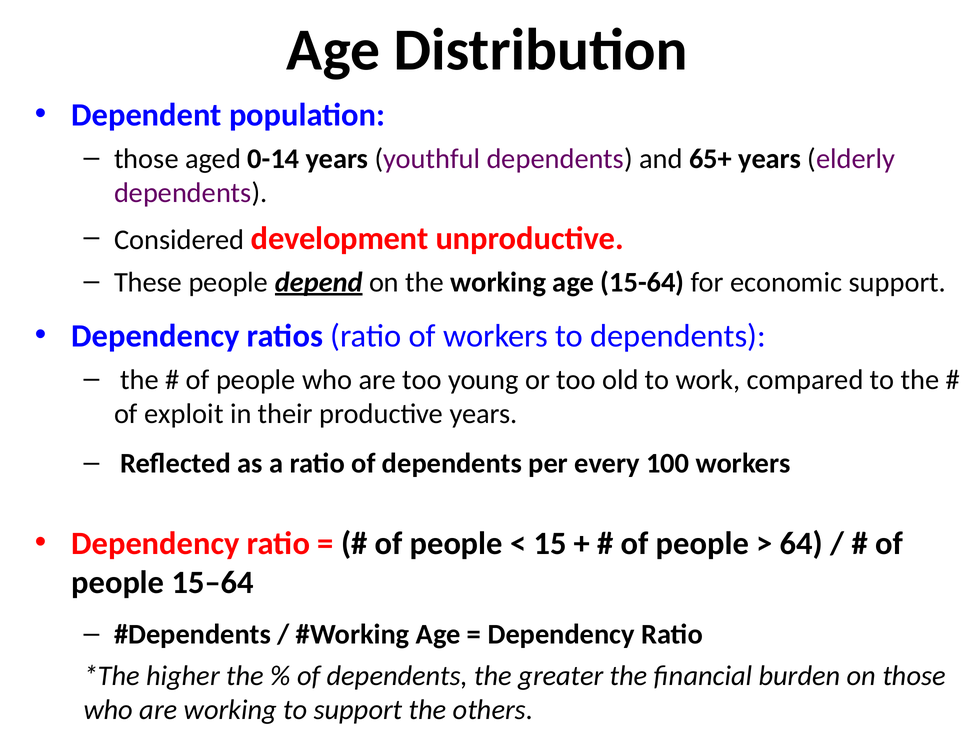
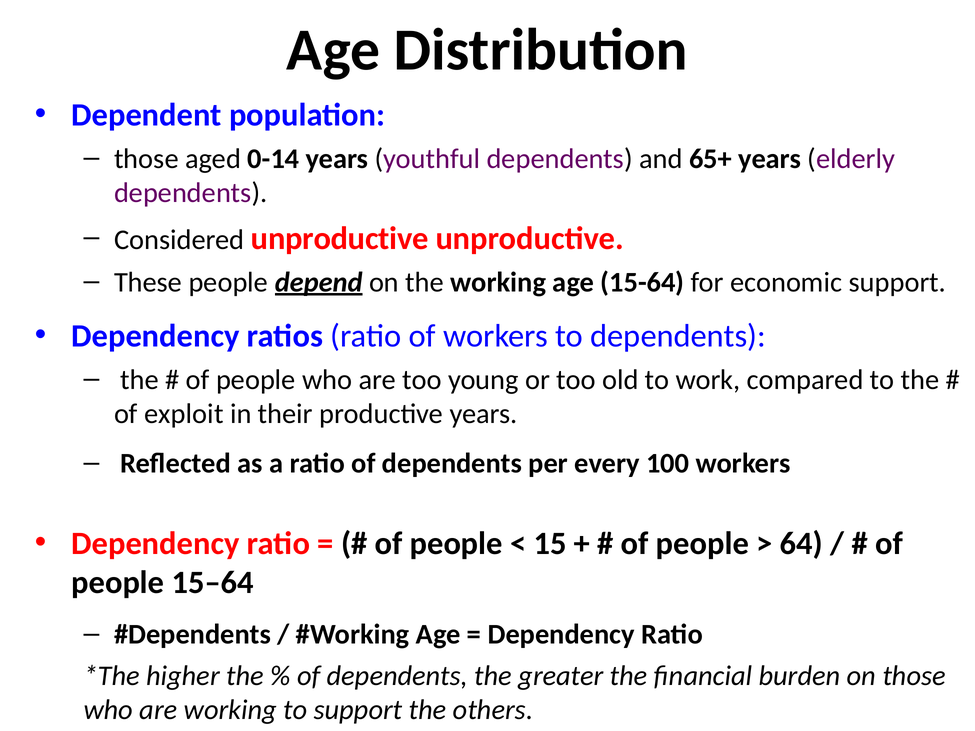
Considered development: development -> unproductive
